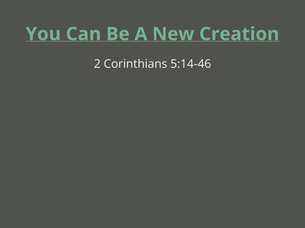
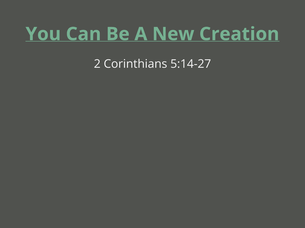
5:14-46: 5:14-46 -> 5:14-27
